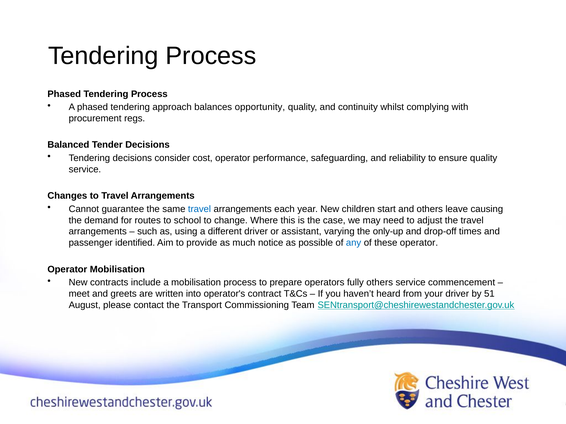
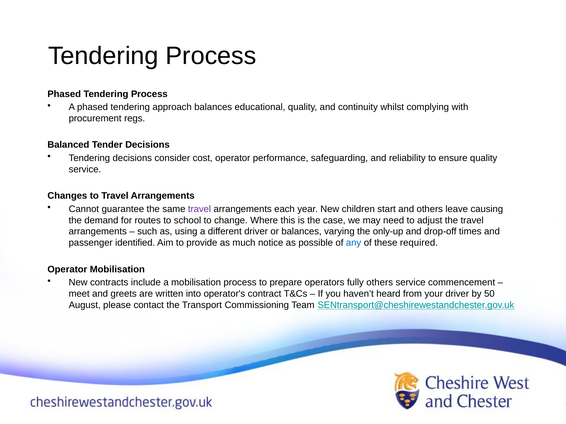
opportunity: opportunity -> educational
travel at (199, 209) colour: blue -> purple
or assistant: assistant -> balances
these operator: operator -> required
51: 51 -> 50
